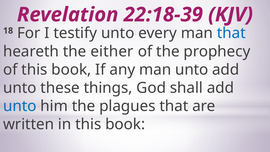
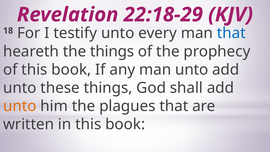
22:18-39: 22:18-39 -> 22:18-29
the either: either -> things
unto at (20, 106) colour: blue -> orange
